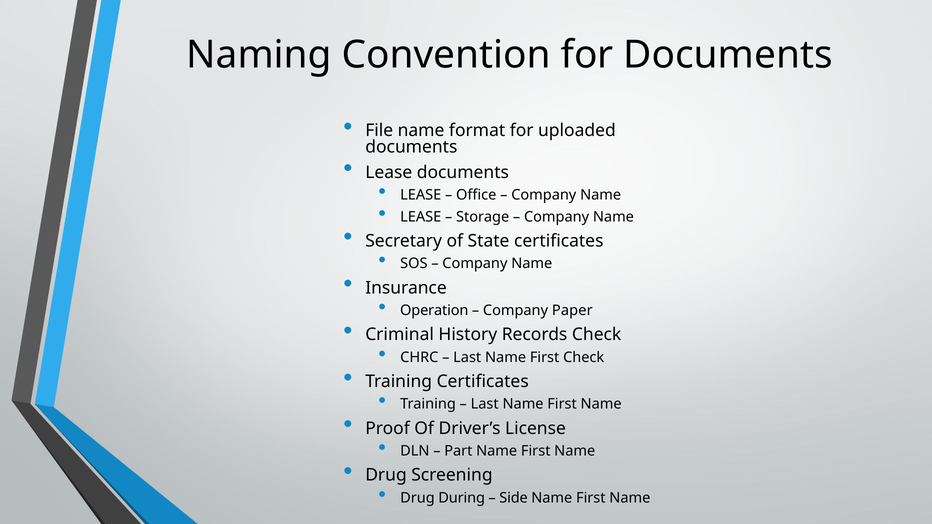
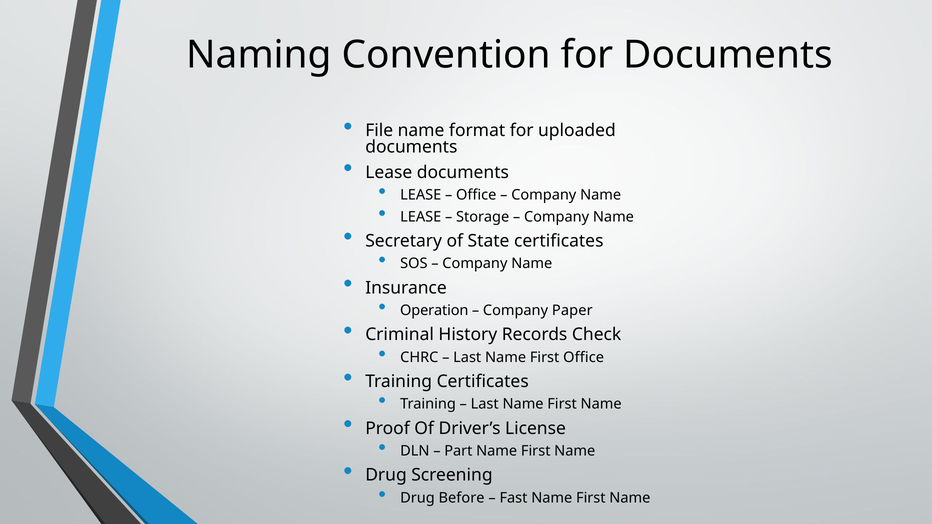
First Check: Check -> Office
During: During -> Before
Side: Side -> Fast
